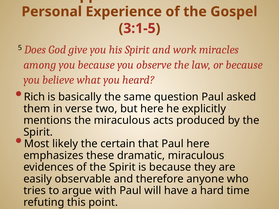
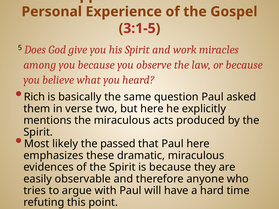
certain: certain -> passed
